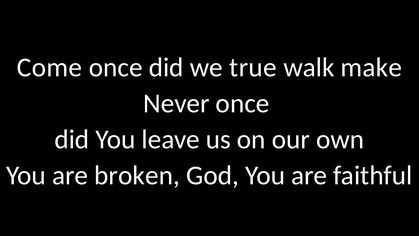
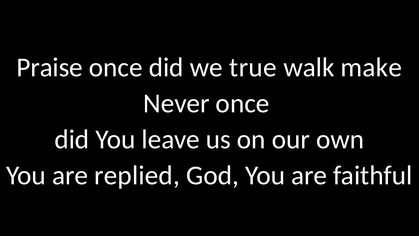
Come: Come -> Praise
broken: broken -> replied
